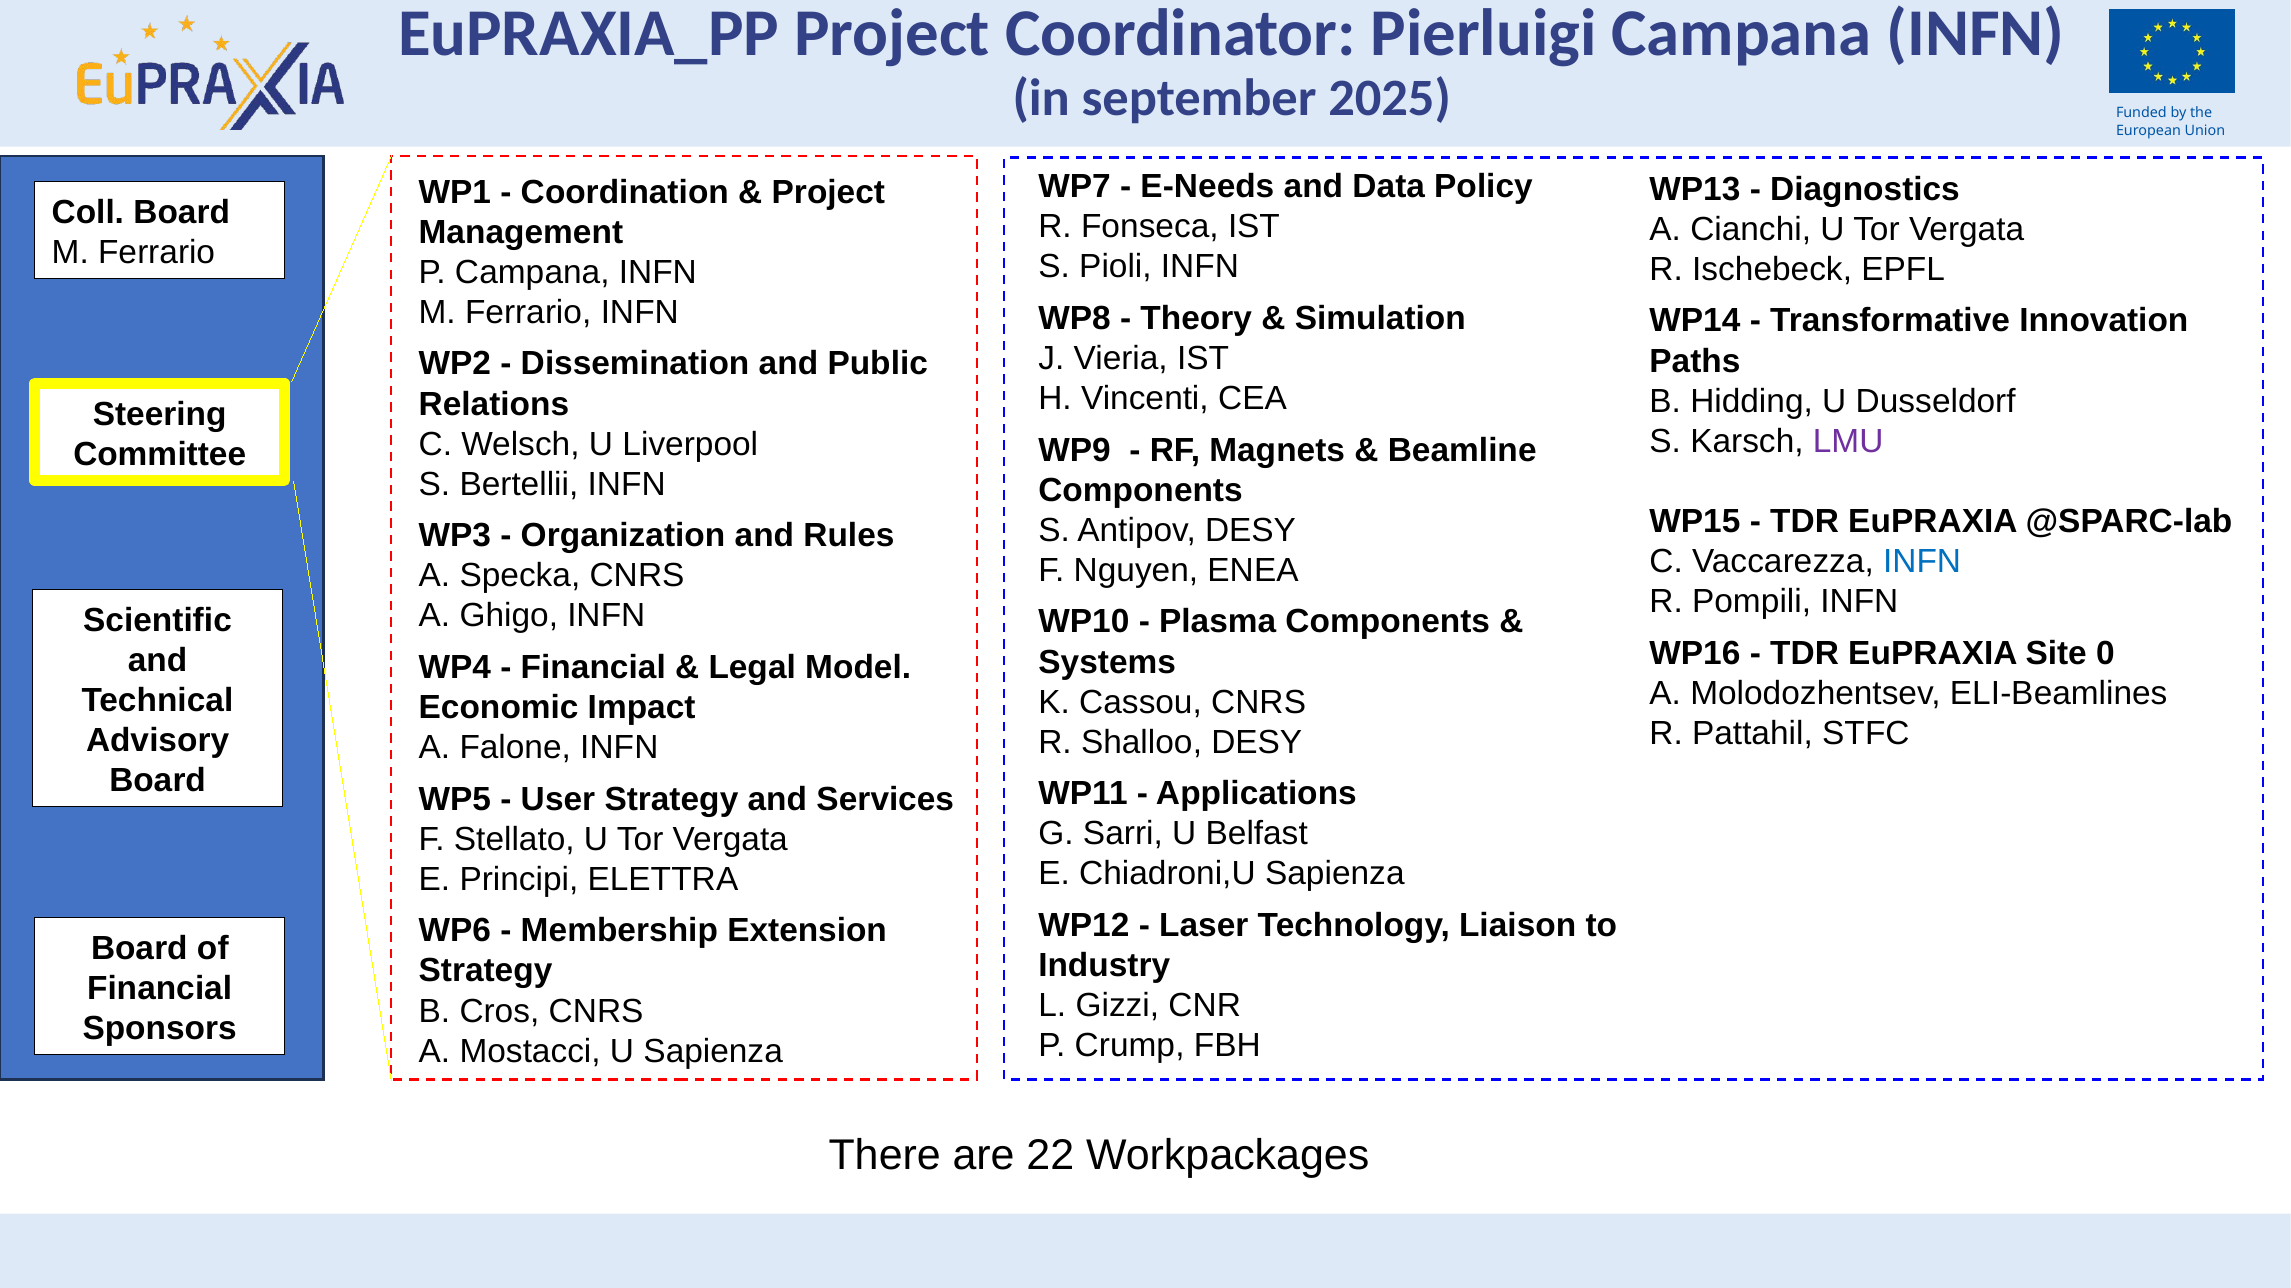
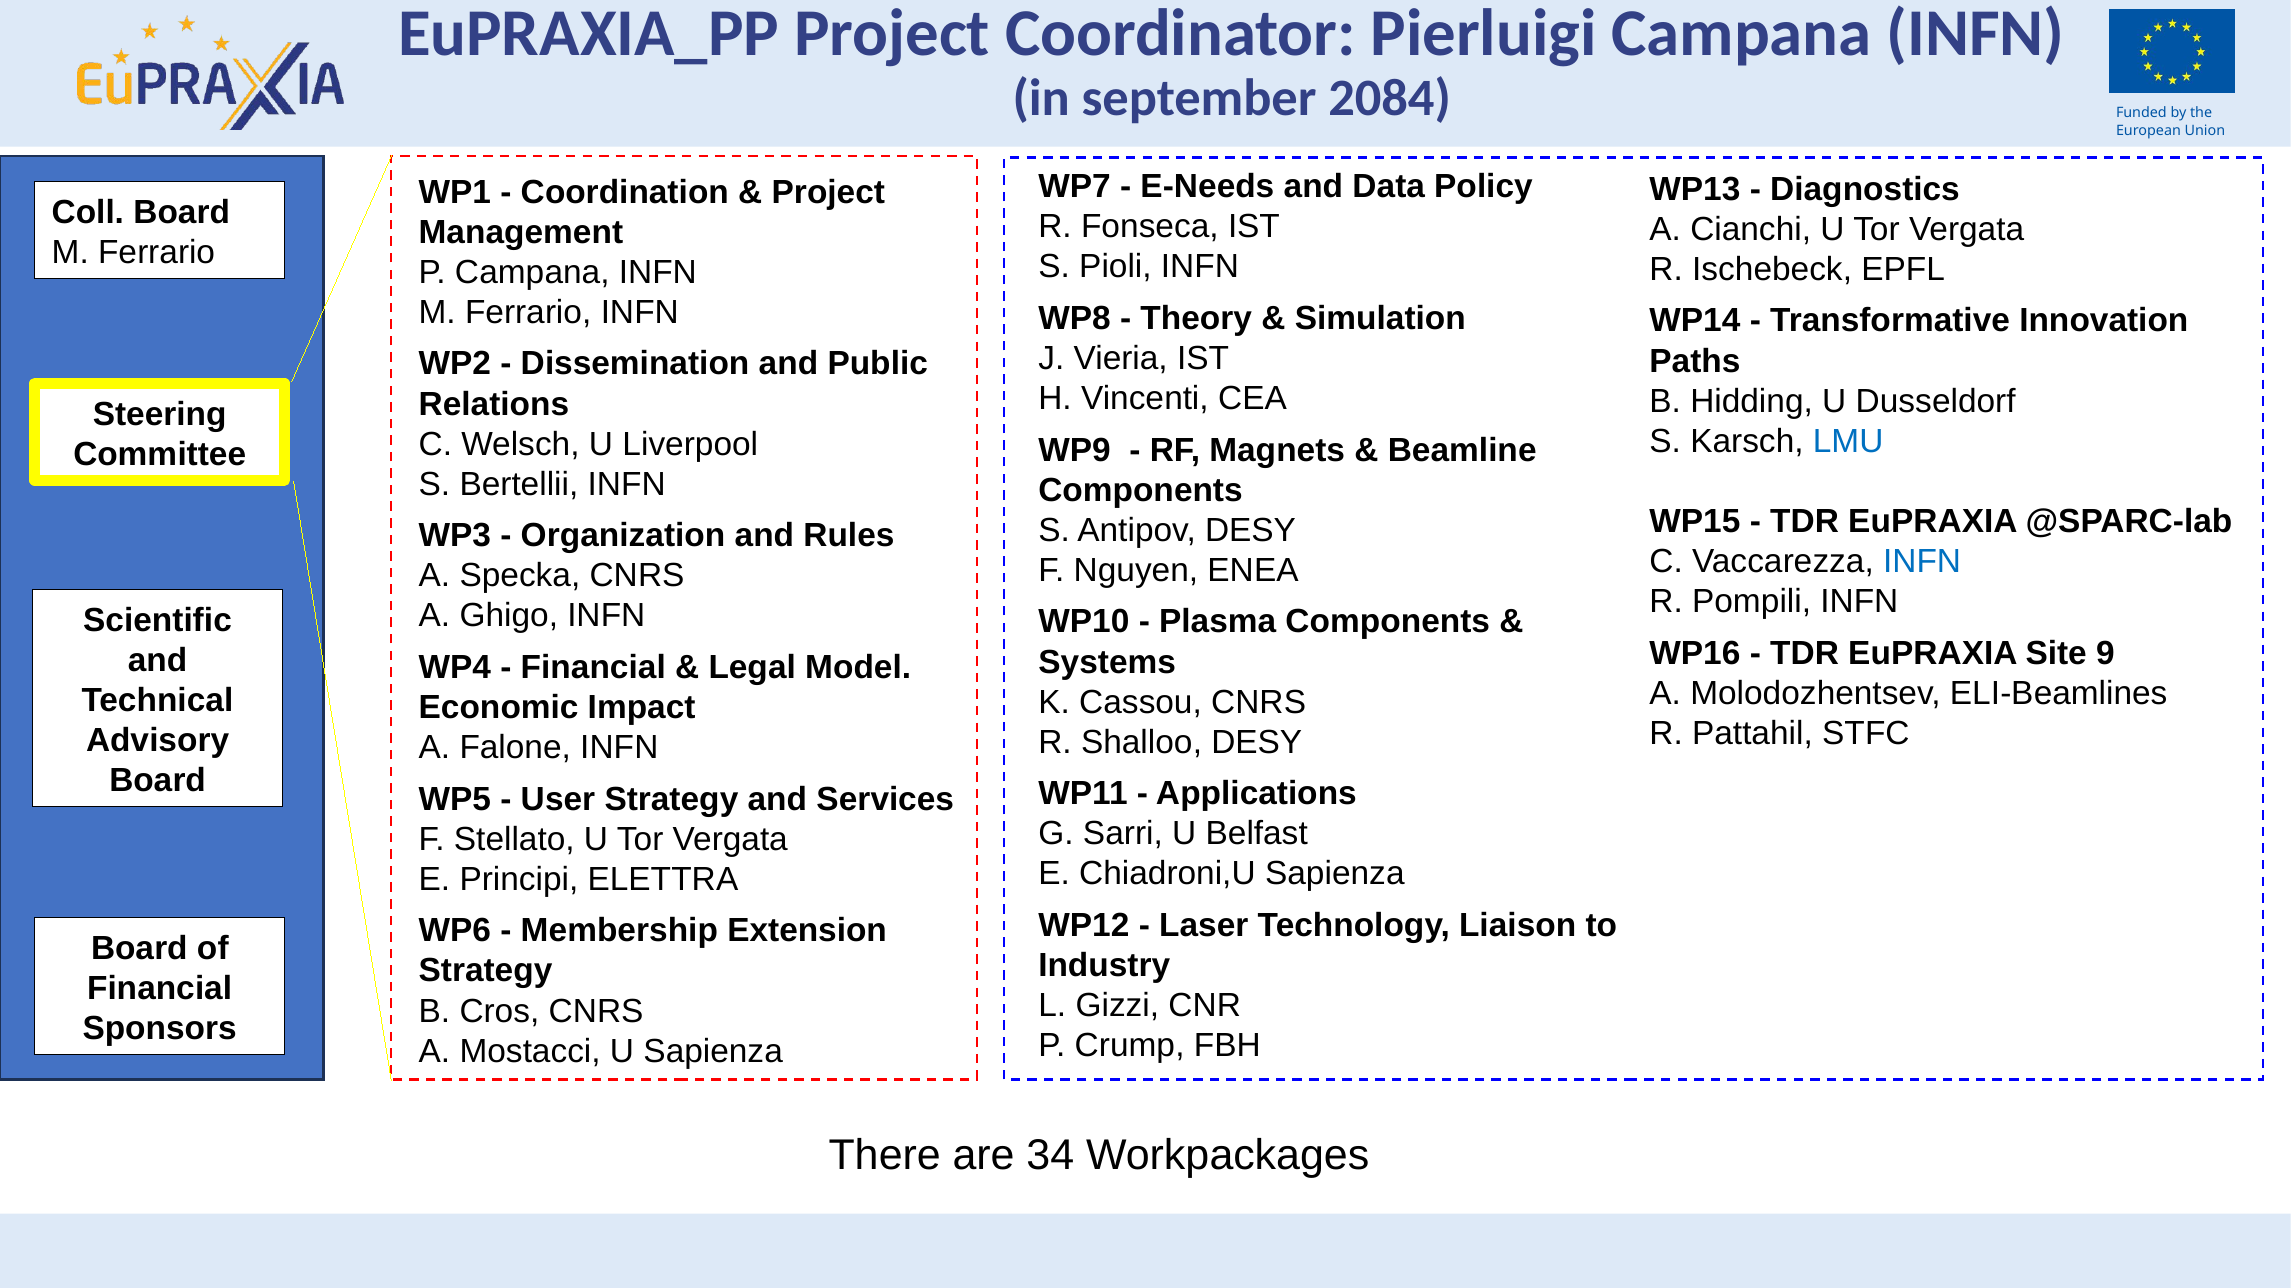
2025: 2025 -> 2084
LMU colour: purple -> blue
0: 0 -> 9
22: 22 -> 34
